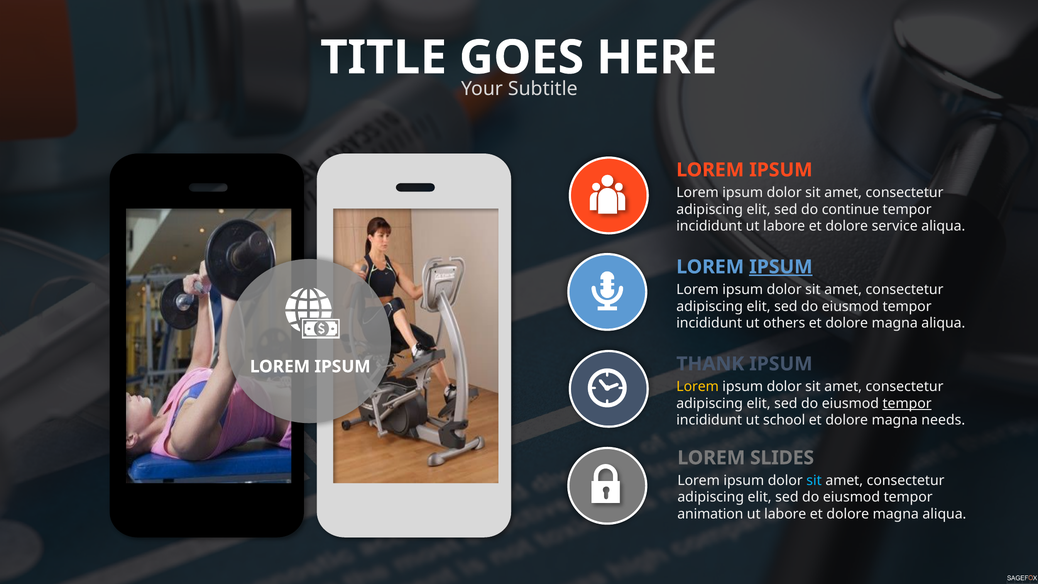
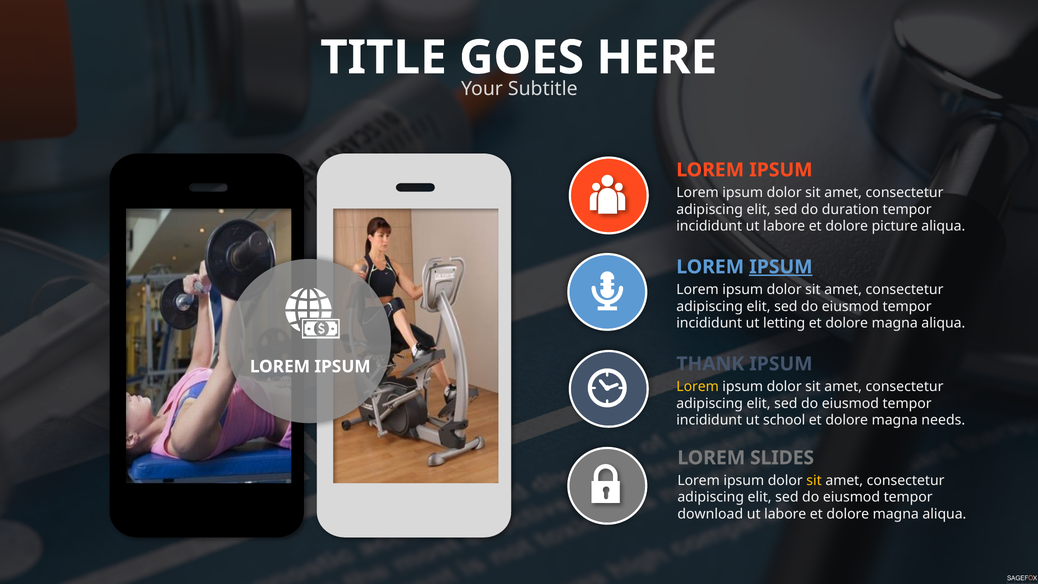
continue: continue -> duration
service: service -> picture
others: others -> letting
tempor at (907, 403) underline: present -> none
sit at (814, 480) colour: light blue -> yellow
animation: animation -> download
